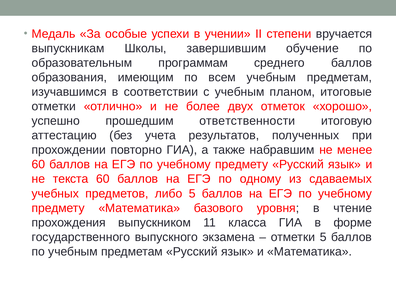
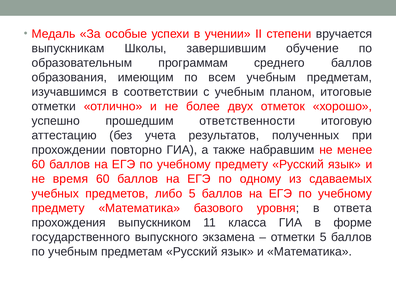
текста: текста -> время
чтение: чтение -> ответа
